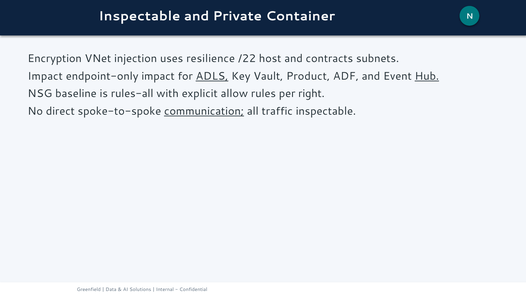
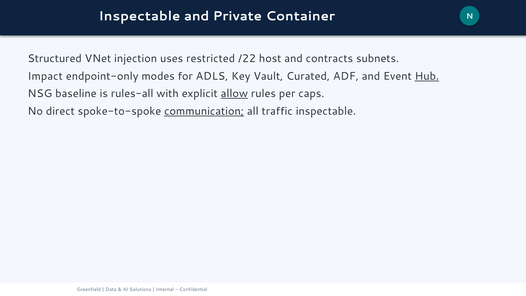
Encryption: Encryption -> Structured
resilience: resilience -> restricted
endpoint-only impact: impact -> modes
ADLS underline: present -> none
Product: Product -> Curated
allow underline: none -> present
right: right -> caps
